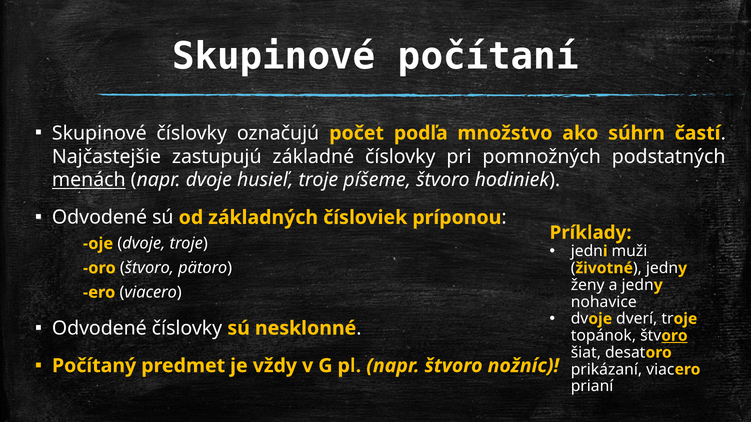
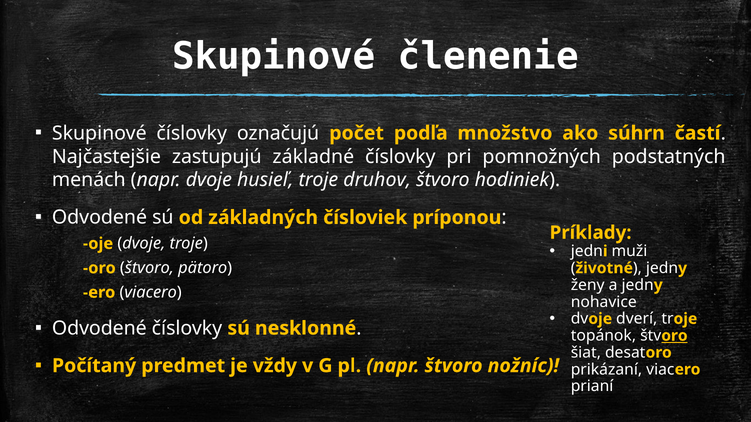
počítaní: počítaní -> členenie
menách underline: present -> none
píšeme: píšeme -> druhov
